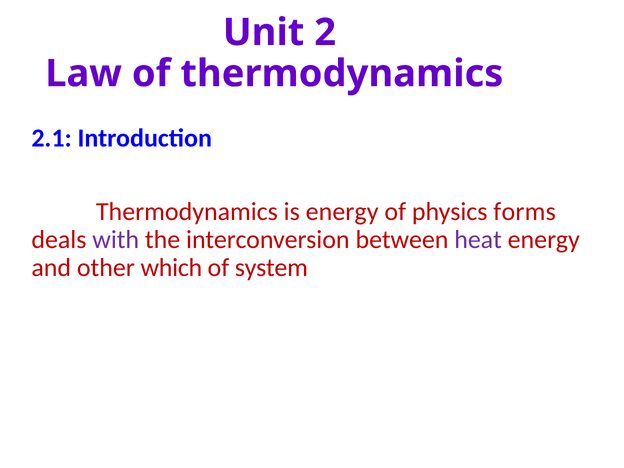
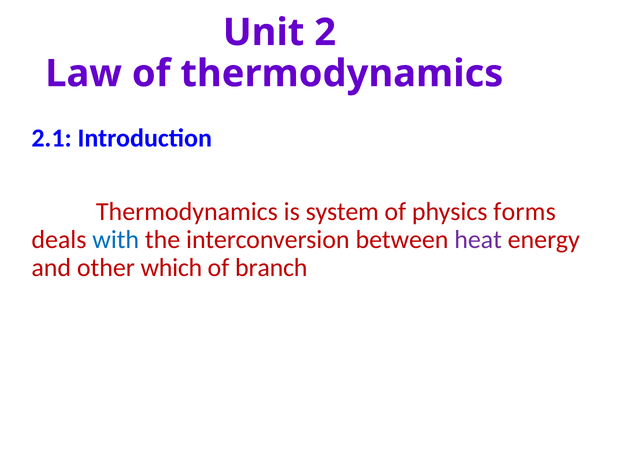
is energy: energy -> system
with colour: purple -> blue
system: system -> branch
